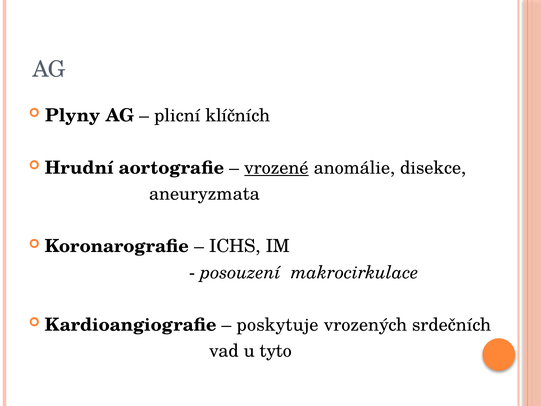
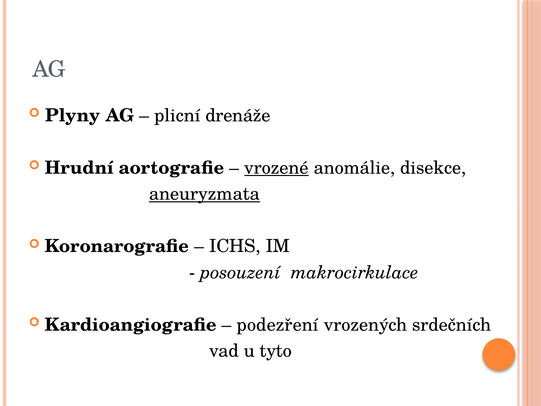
klíčních: klíčních -> drenáže
aneuryzmata underline: none -> present
poskytuje: poskytuje -> podezření
